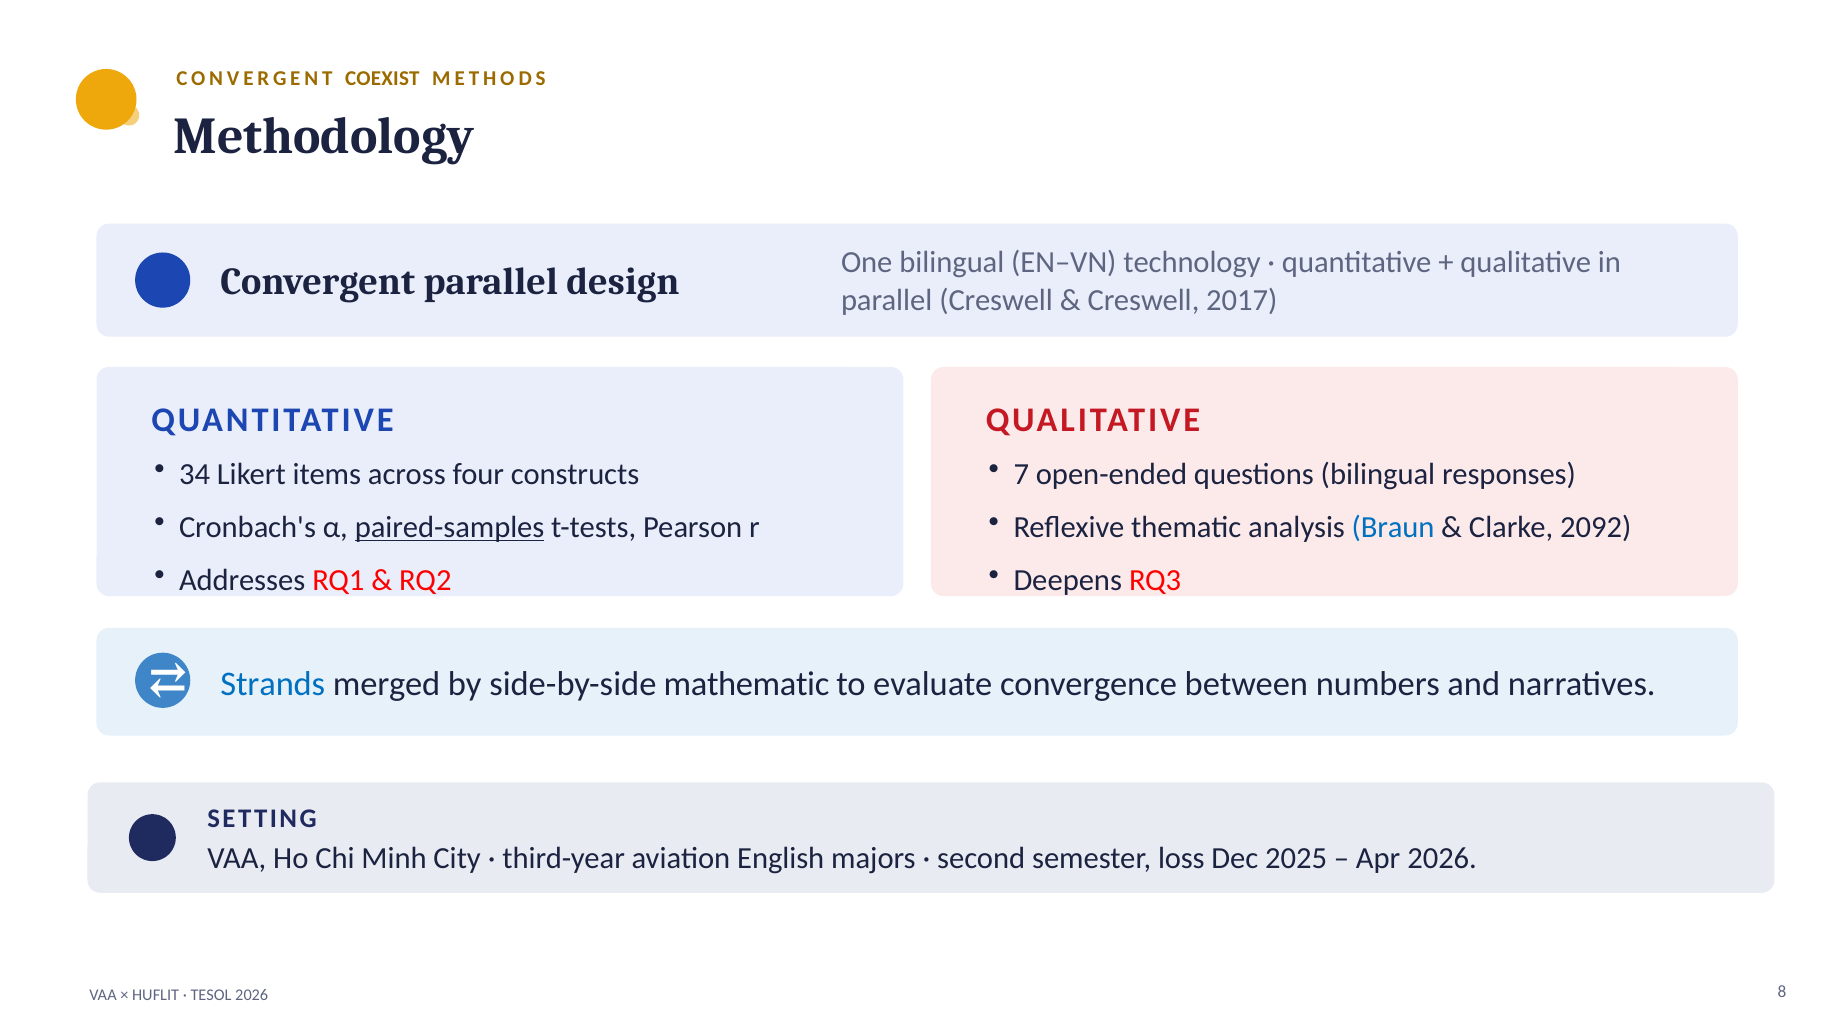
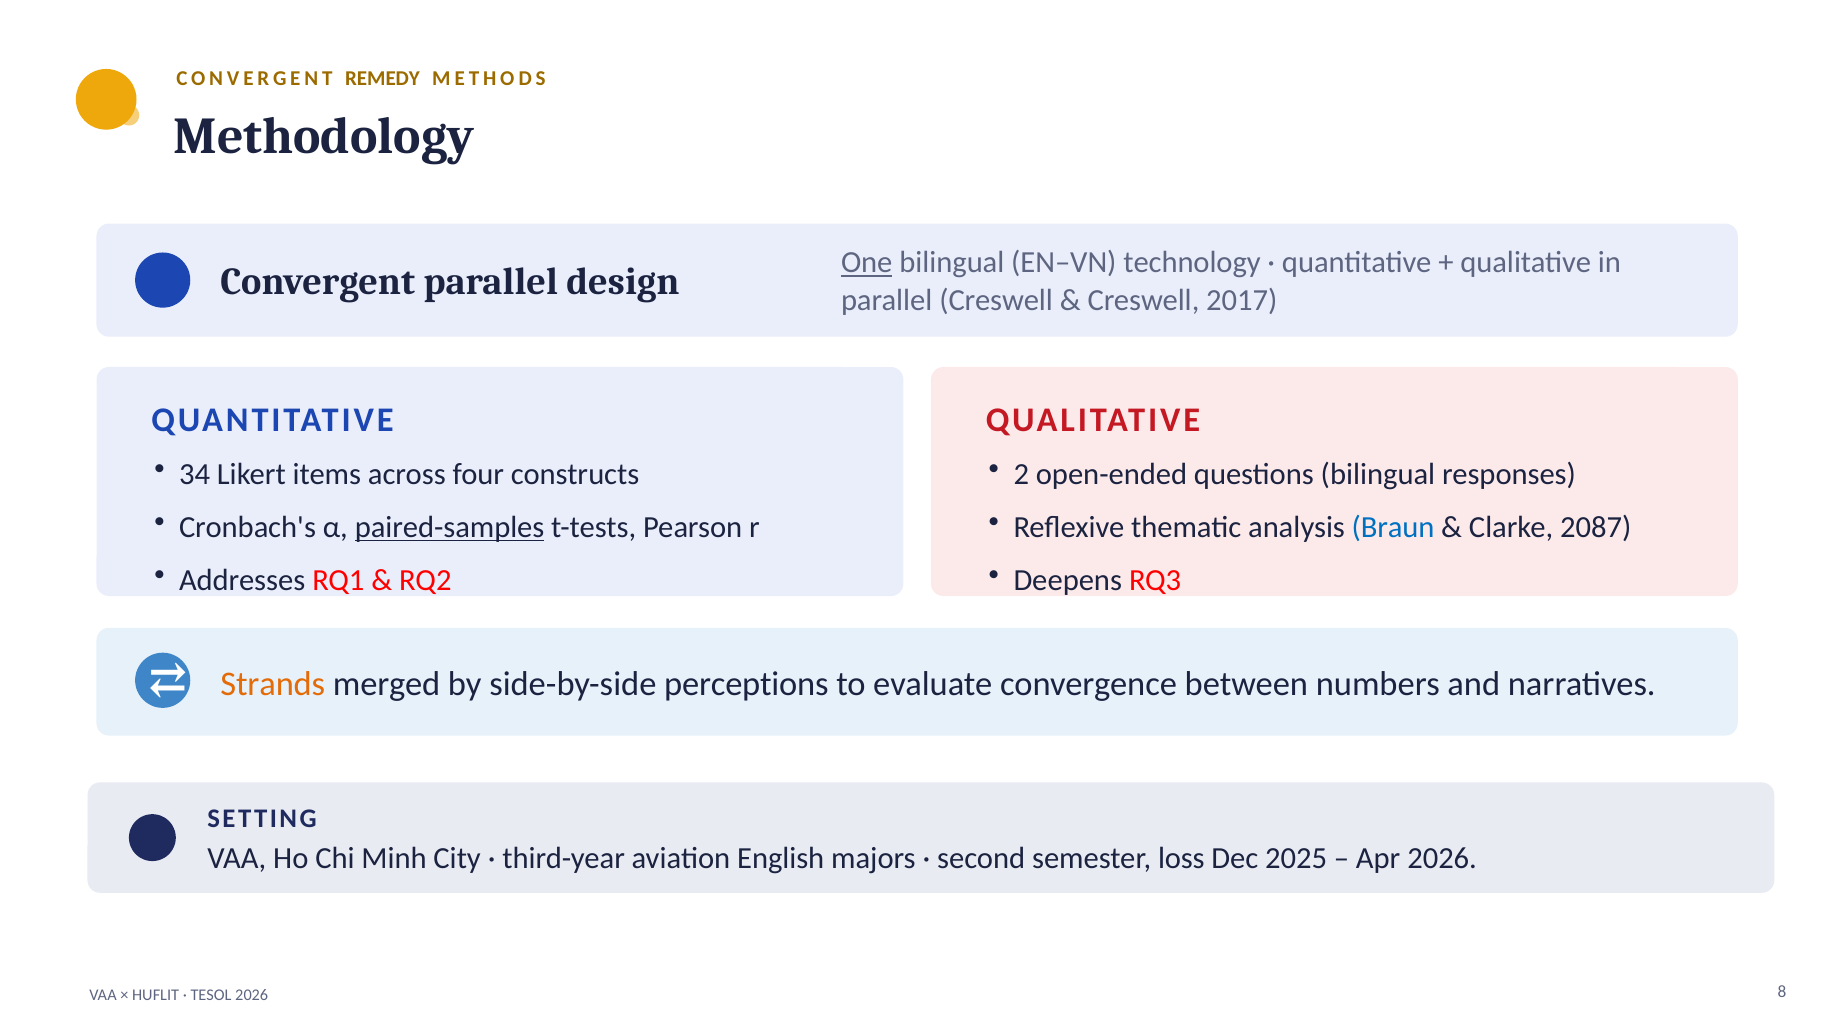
COEXIST: COEXIST -> REMEDY
One underline: none -> present
7: 7 -> 2
2092: 2092 -> 2087
Strands colour: blue -> orange
mathematic: mathematic -> perceptions
